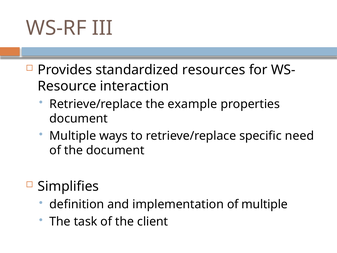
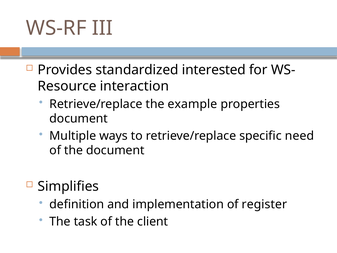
resources: resources -> interested
of multiple: multiple -> register
